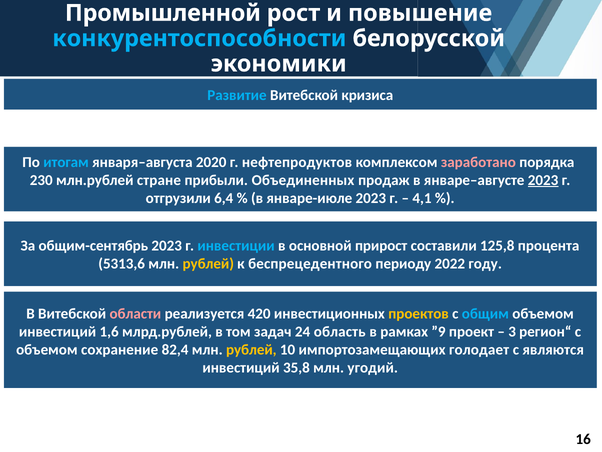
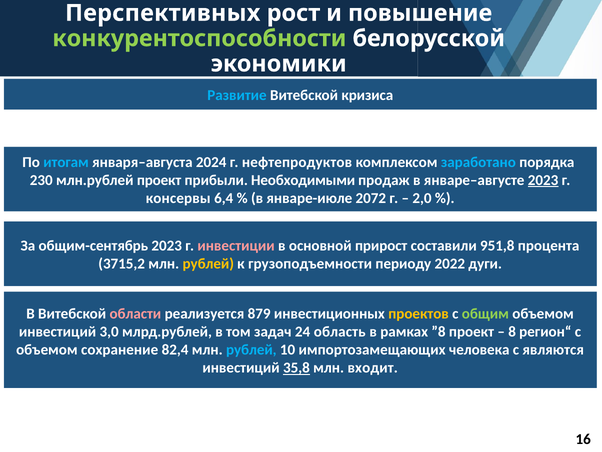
Промышленной: Промышленной -> Перспективных
конкурентоспособности colour: light blue -> light green
2020: 2020 -> 2024
заработано colour: pink -> light blue
млн.рублей стране: стране -> проект
Объединенных: Объединенных -> Необходимыми
отгрузили: отгрузили -> консервы
январе-июле 2023: 2023 -> 2072
4,1: 4,1 -> 2,0
инвестиции colour: light blue -> pink
125,8: 125,8 -> 951,8
5313,6: 5313,6 -> 3715,2
беспрецедентного: беспрецедентного -> грузоподъемности
году: году -> дуги
420: 420 -> 879
общим colour: light blue -> light green
1,6: 1,6 -> 3,0
”9: ”9 -> ”8
3: 3 -> 8
рублей at (251, 349) colour: yellow -> light blue
голодает: голодает -> человека
35,8 underline: none -> present
угодий: угодий -> входит
